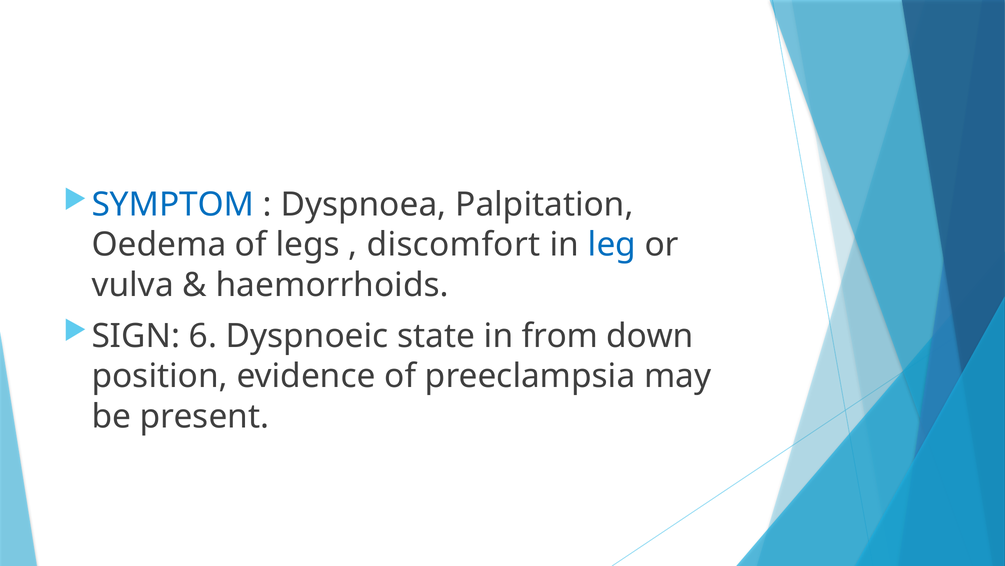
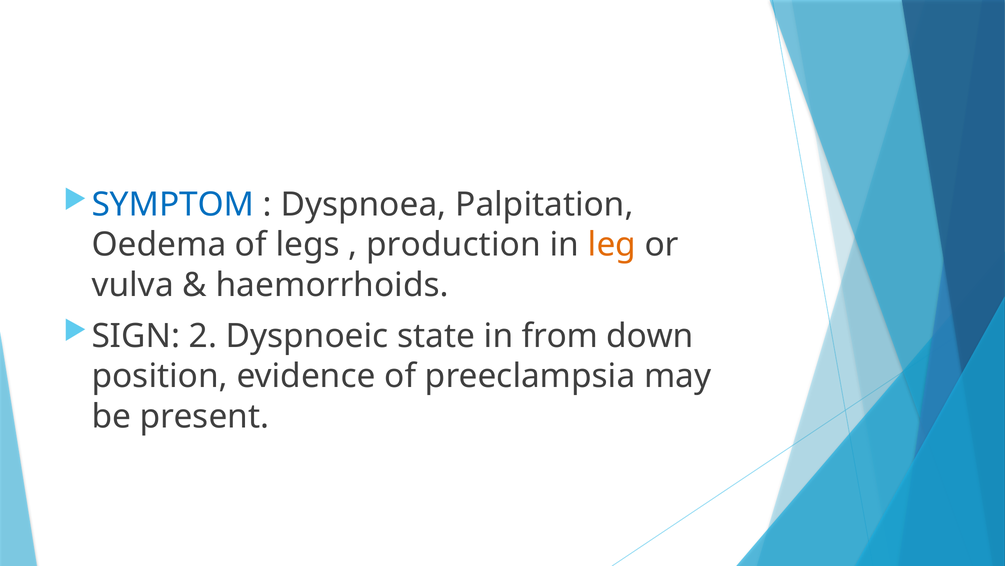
discomfort: discomfort -> production
leg colour: blue -> orange
6: 6 -> 2
